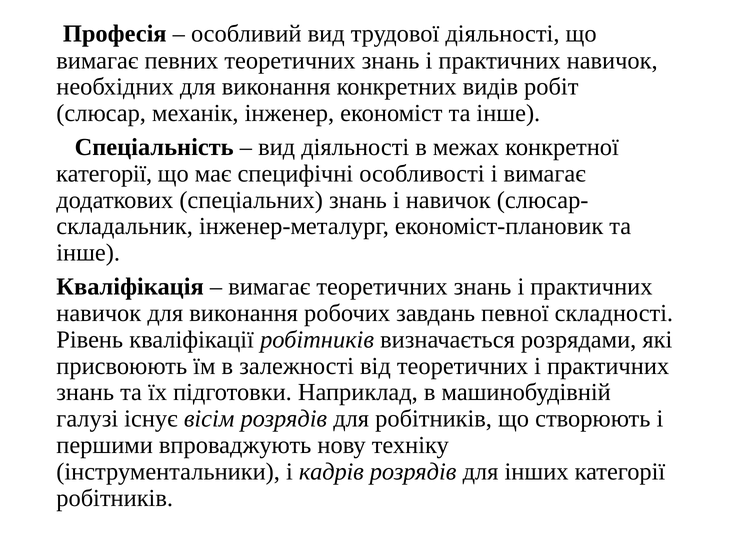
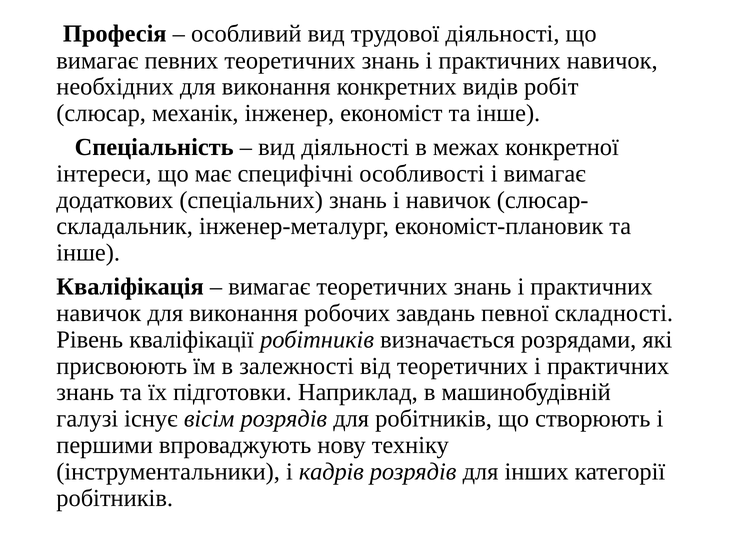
категорії at (104, 174): категорії -> інтереси
